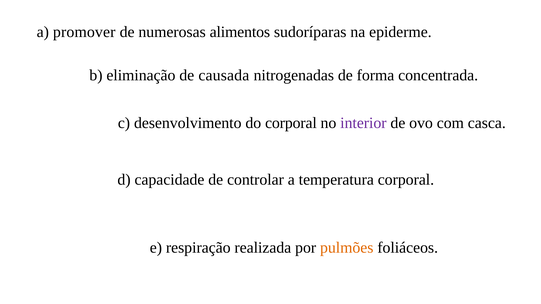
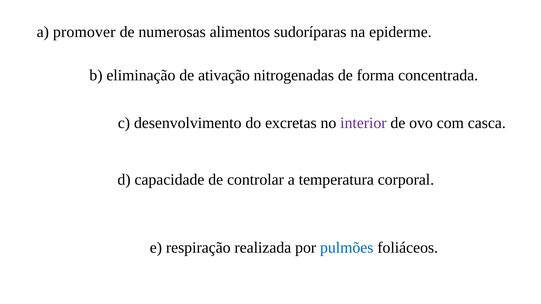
causada: causada -> ativação
do corporal: corporal -> excretas
pulmões colour: orange -> blue
